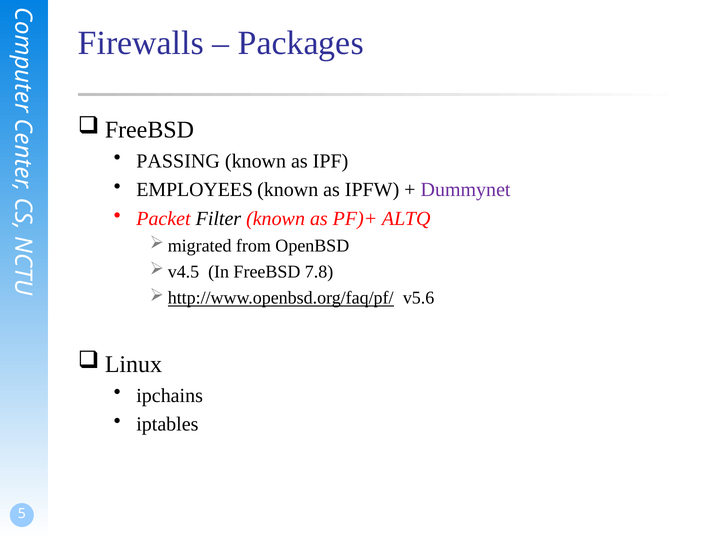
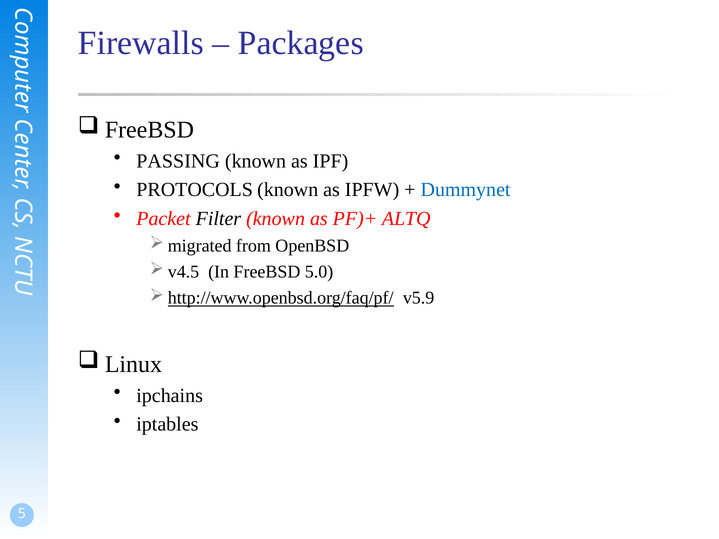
EMPLOYEES: EMPLOYEES -> PROTOCOLS
Dummynet colour: purple -> blue
7.8: 7.8 -> 5.0
v5.6: v5.6 -> v5.9
